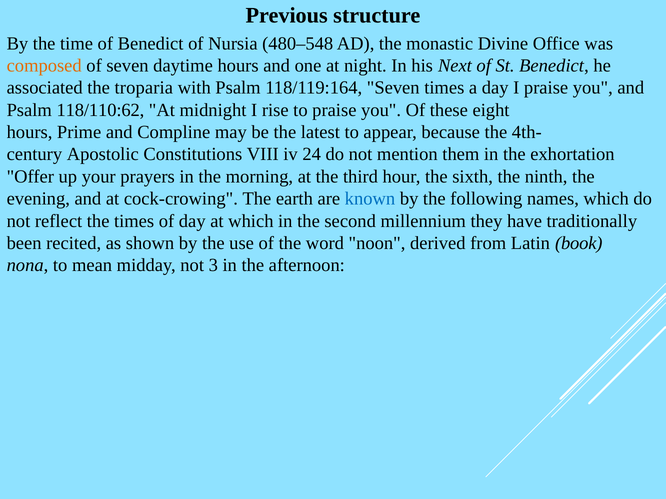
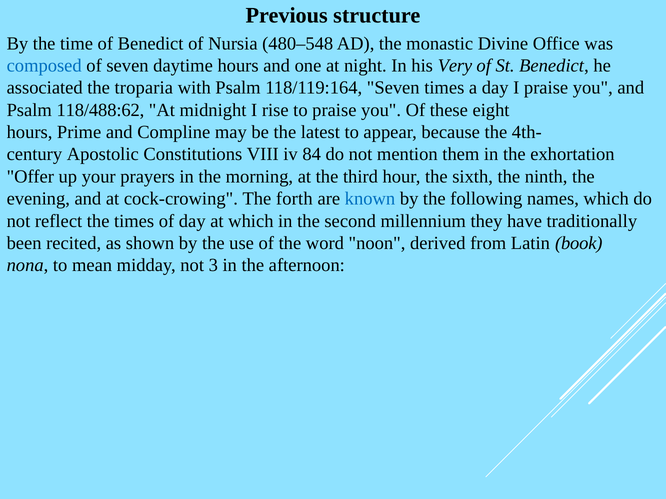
composed colour: orange -> blue
Next: Next -> Very
118/110:62: 118/110:62 -> 118/488:62
24: 24 -> 84
earth: earth -> forth
